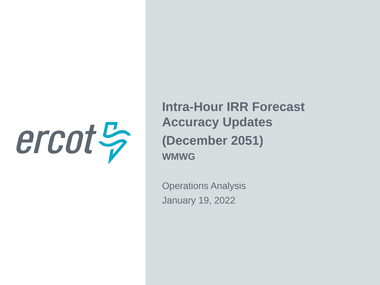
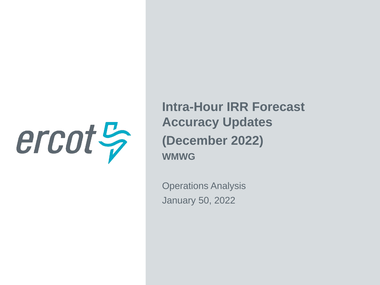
December 2051: 2051 -> 2022
19: 19 -> 50
